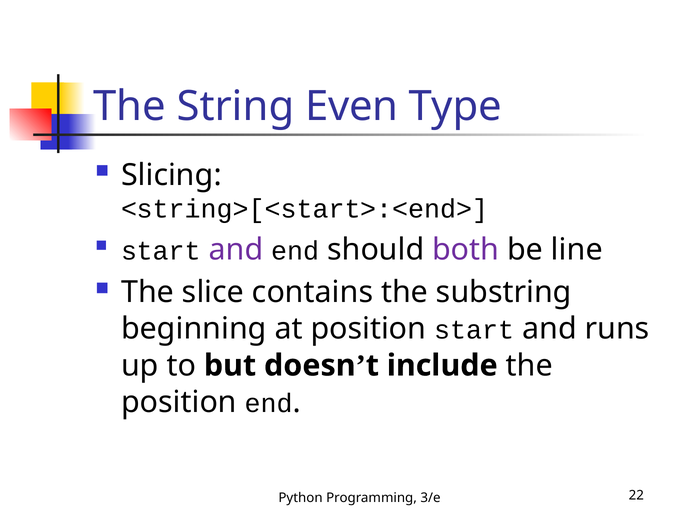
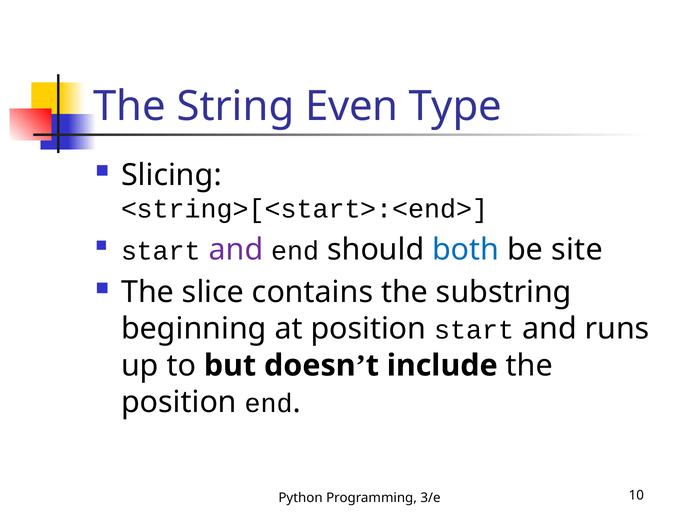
both colour: purple -> blue
line: line -> site
22: 22 -> 10
